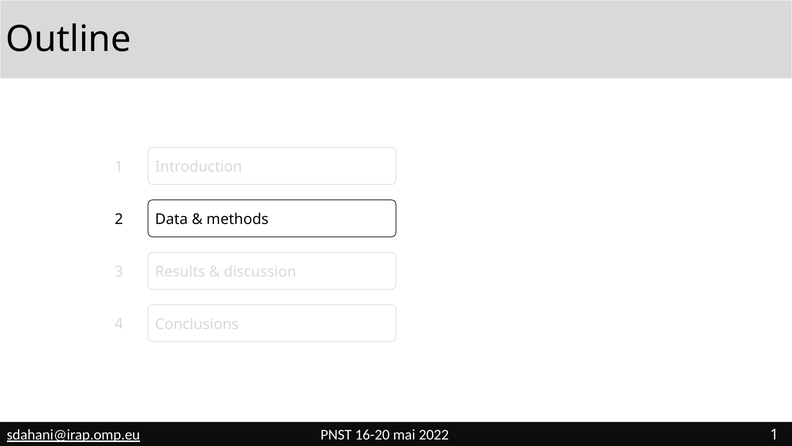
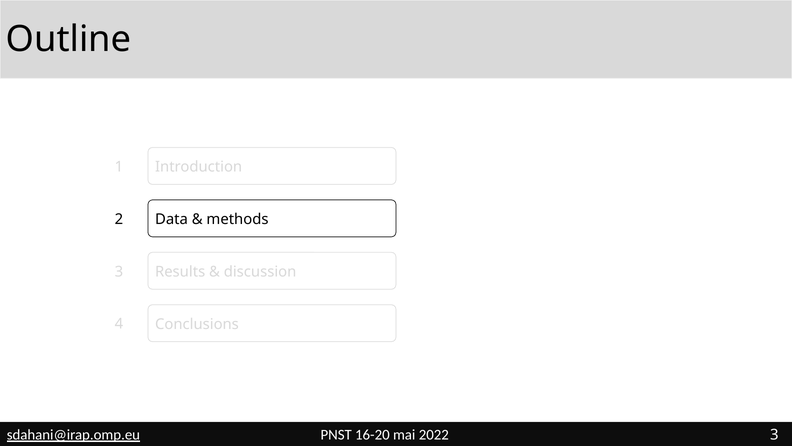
2022 1: 1 -> 3
